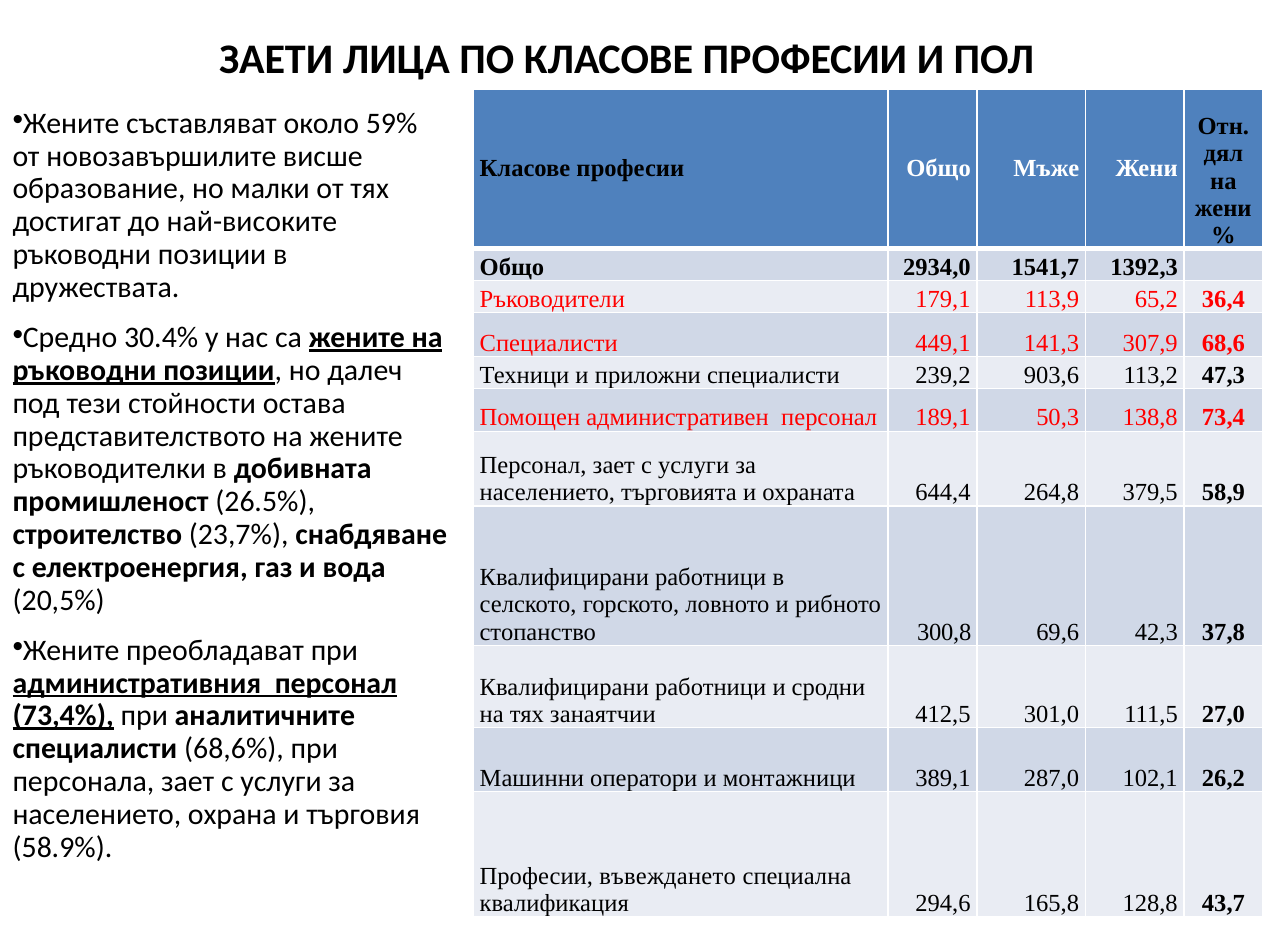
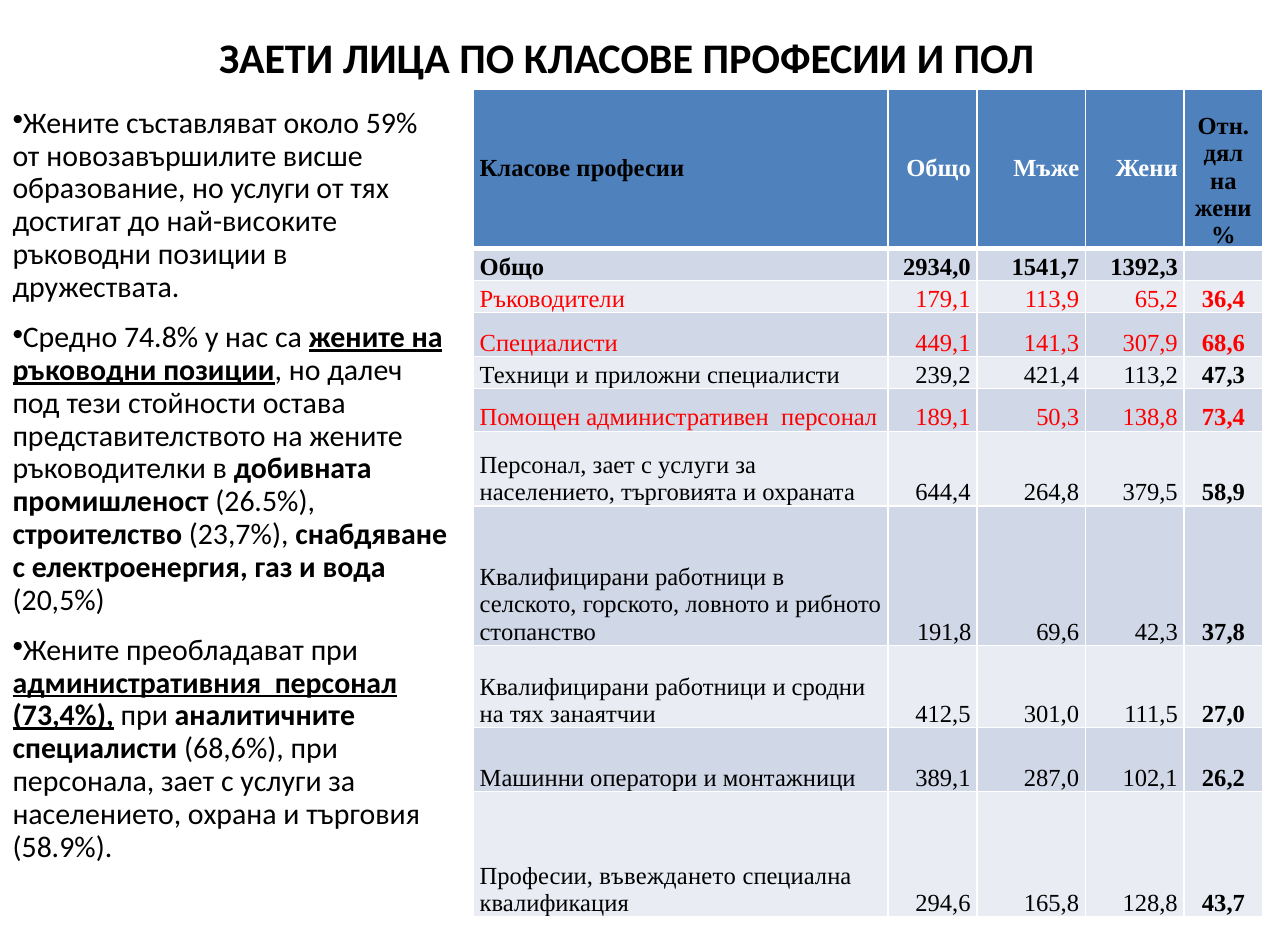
но малки: малки -> услуги
30.4%: 30.4% -> 74.8%
903,6: 903,6 -> 421,4
300,8: 300,8 -> 191,8
